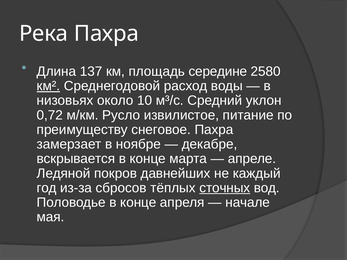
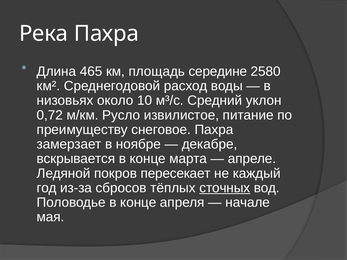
137: 137 -> 465
км² underline: present -> none
давнейших: давнейших -> пересекает
